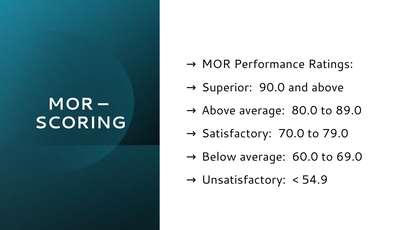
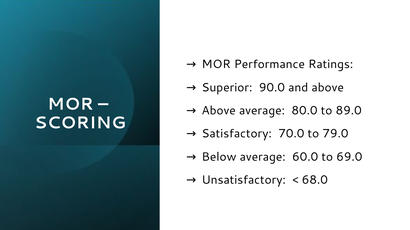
54.9: 54.9 -> 68.0
